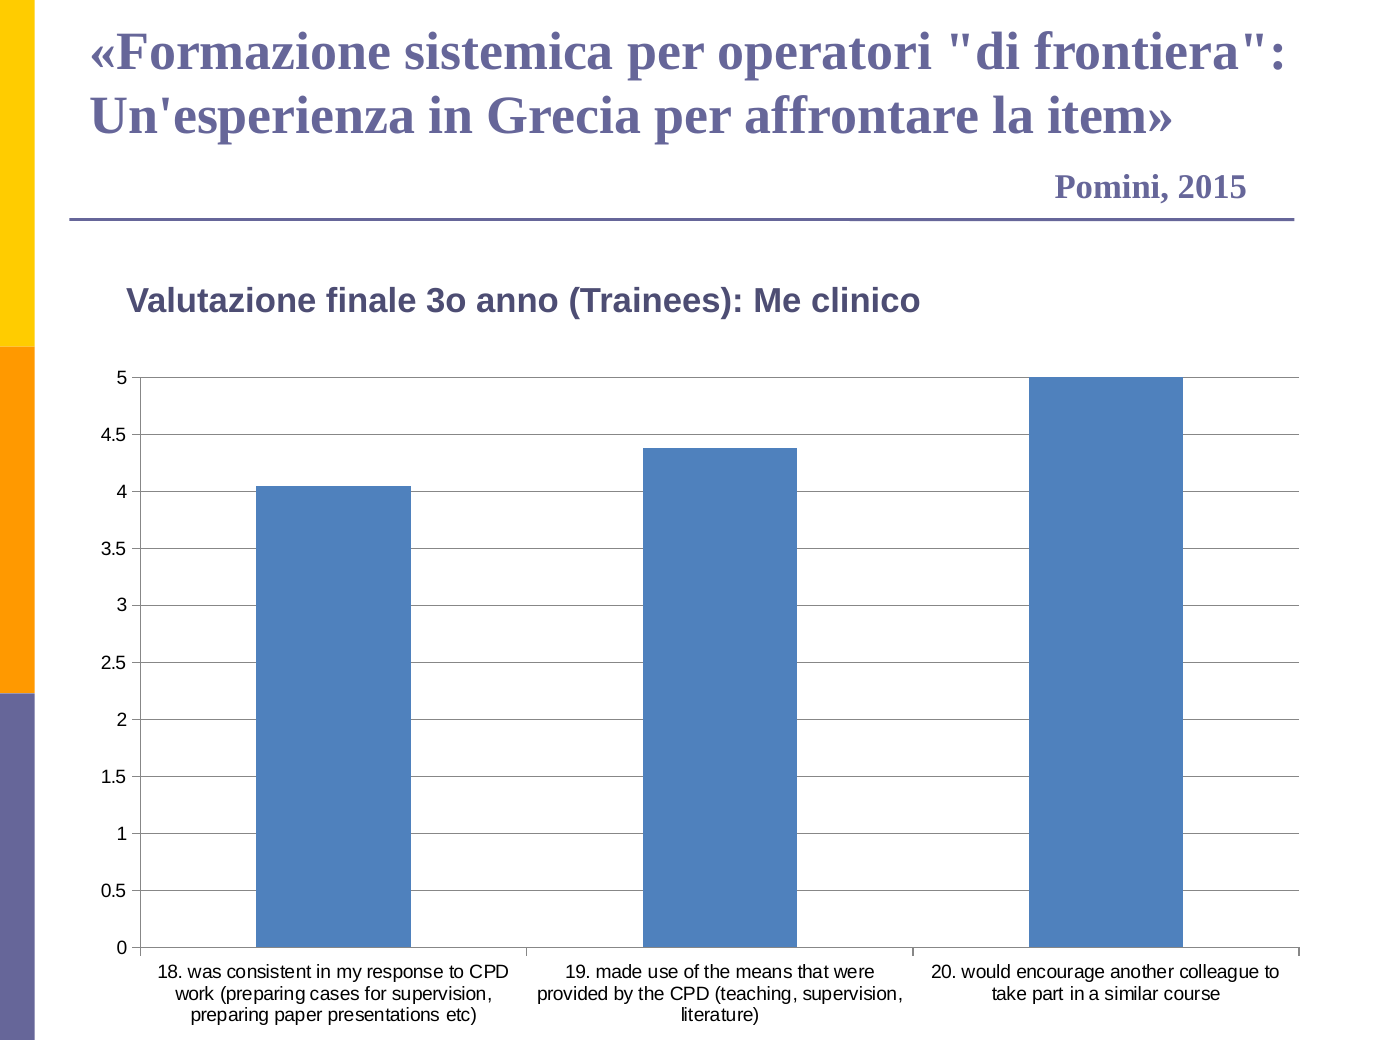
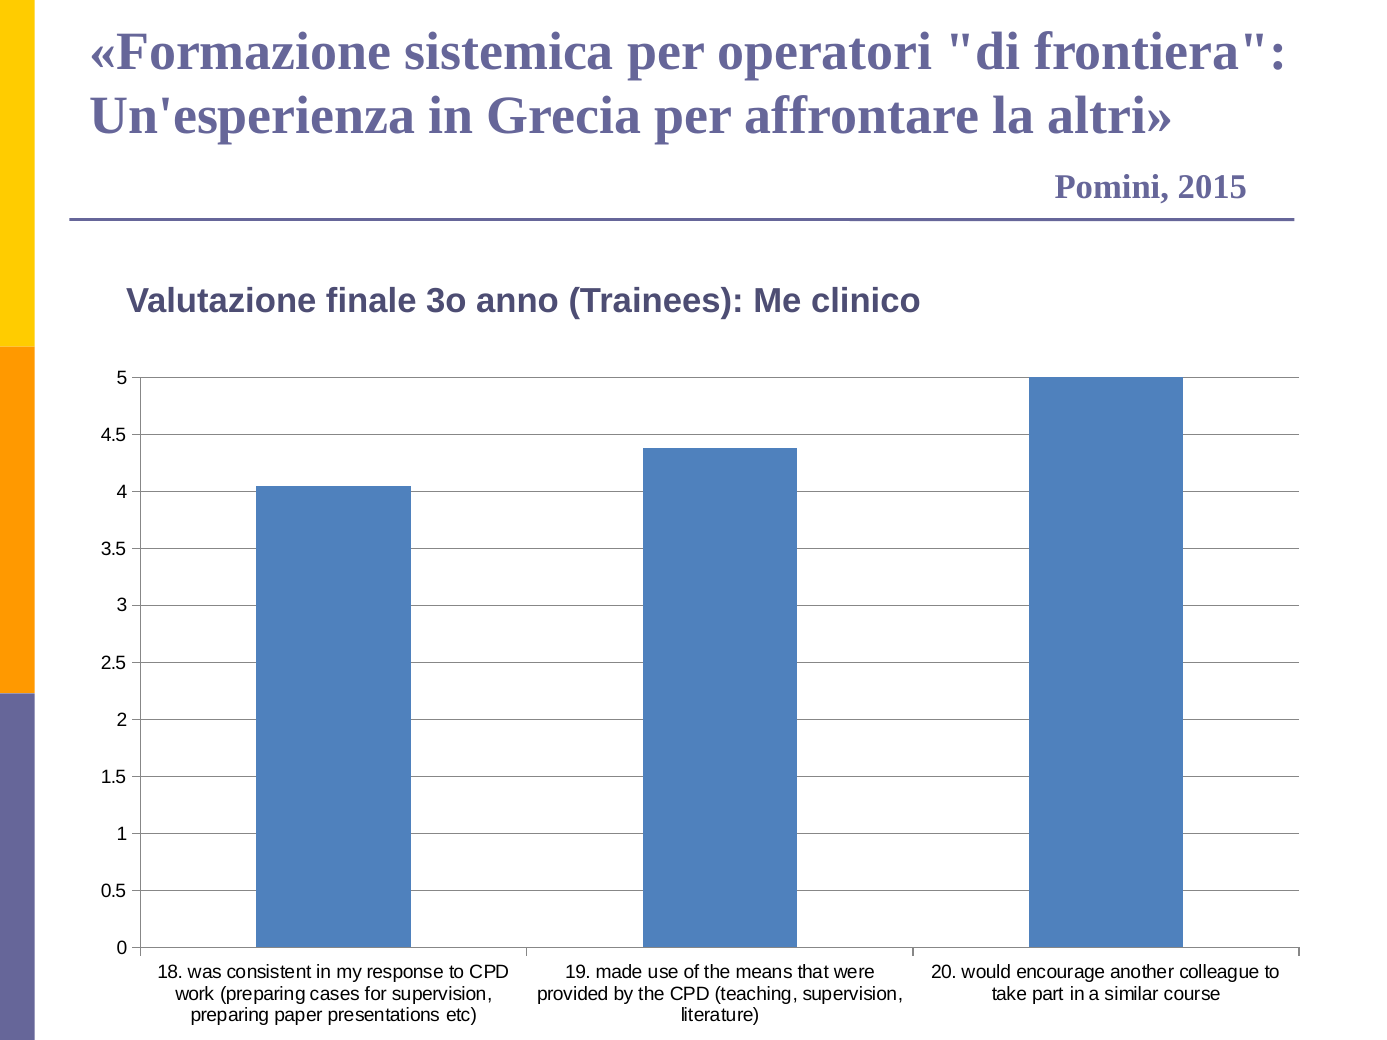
item: item -> altri
